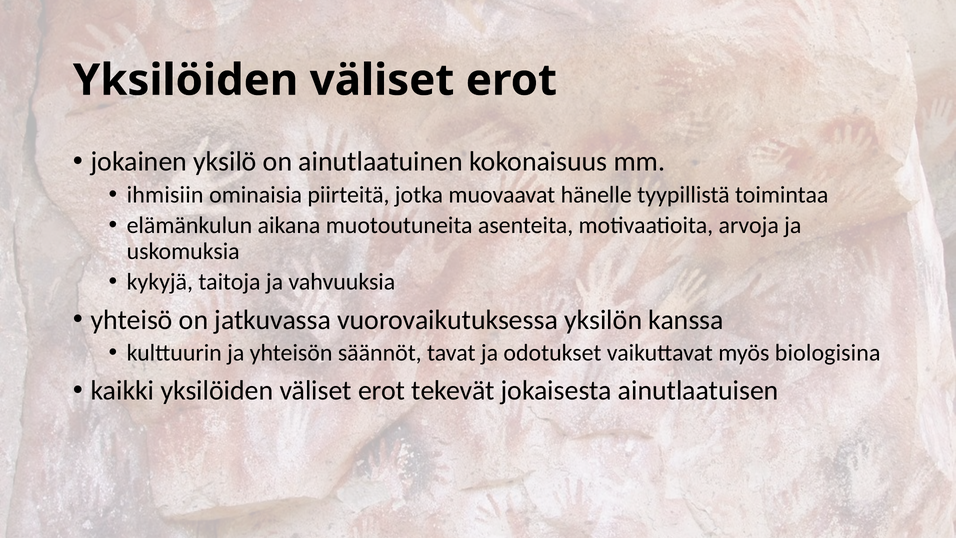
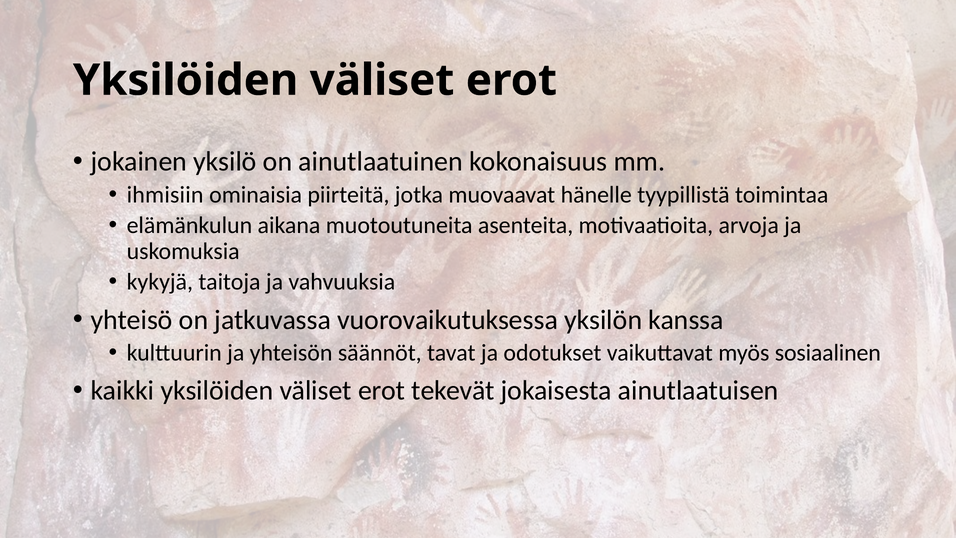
biologisina: biologisina -> sosiaalinen
